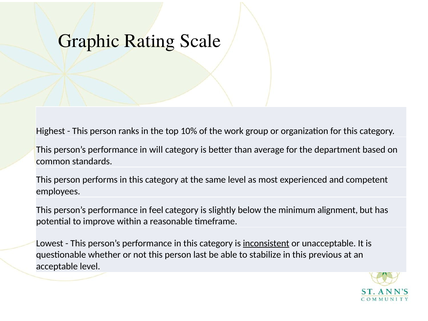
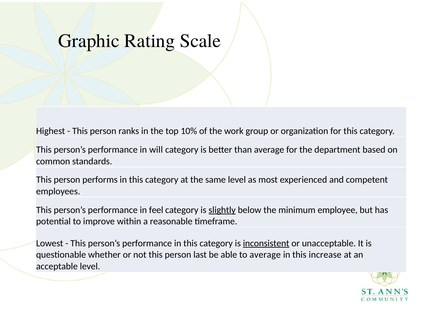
slightly underline: none -> present
alignment: alignment -> employee
to stabilize: stabilize -> average
previous: previous -> increase
